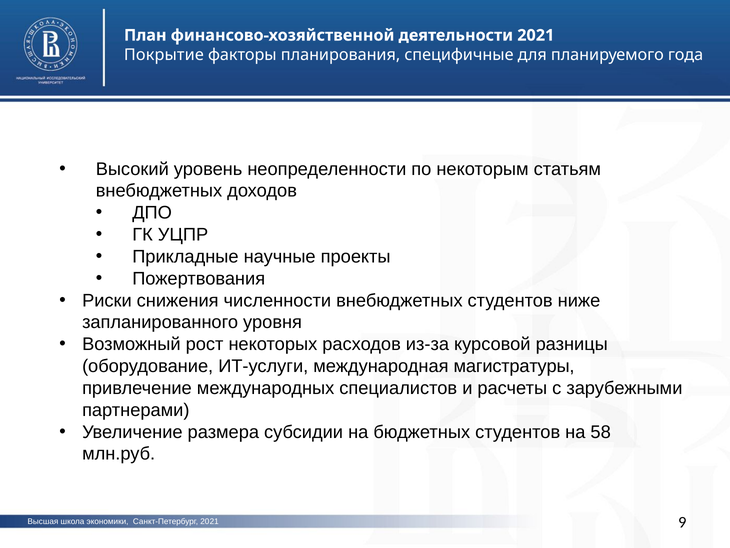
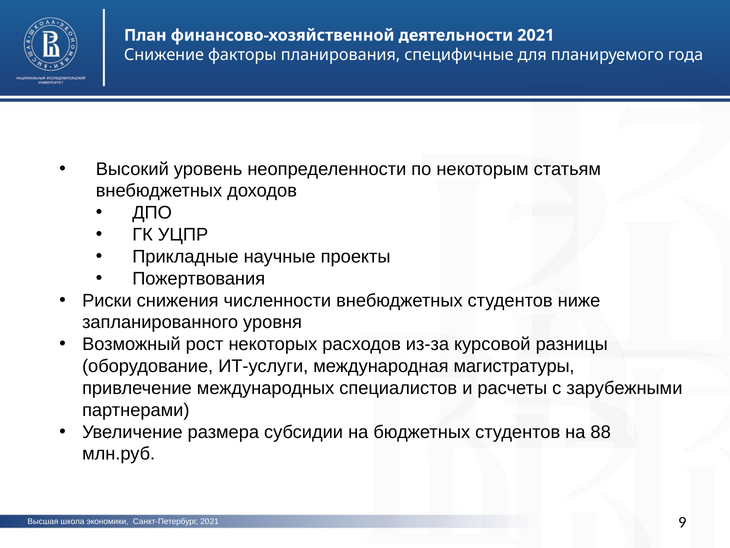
Покрытие: Покрытие -> Снижение
58: 58 -> 88
